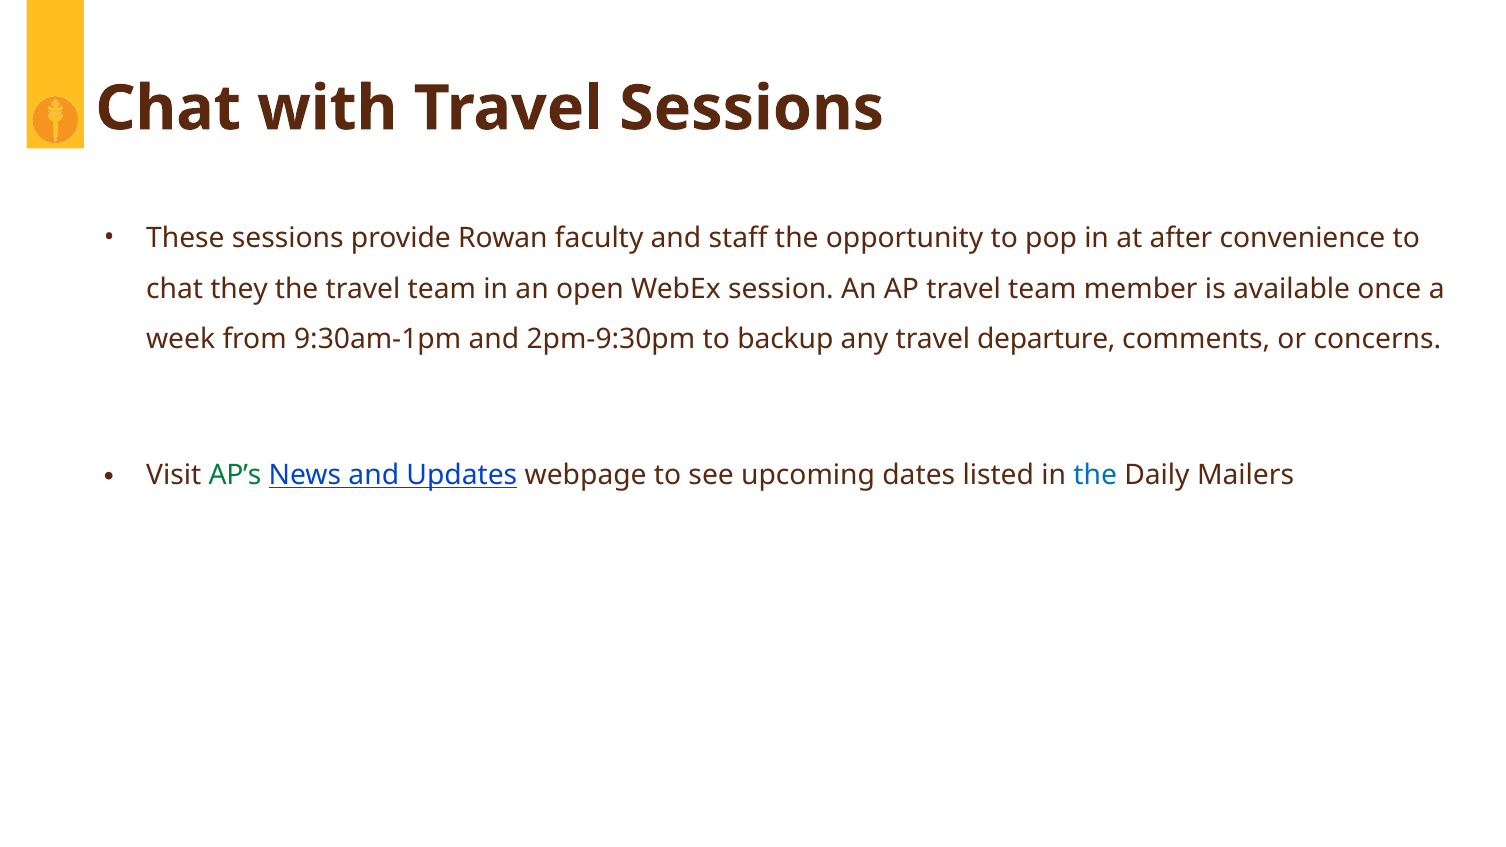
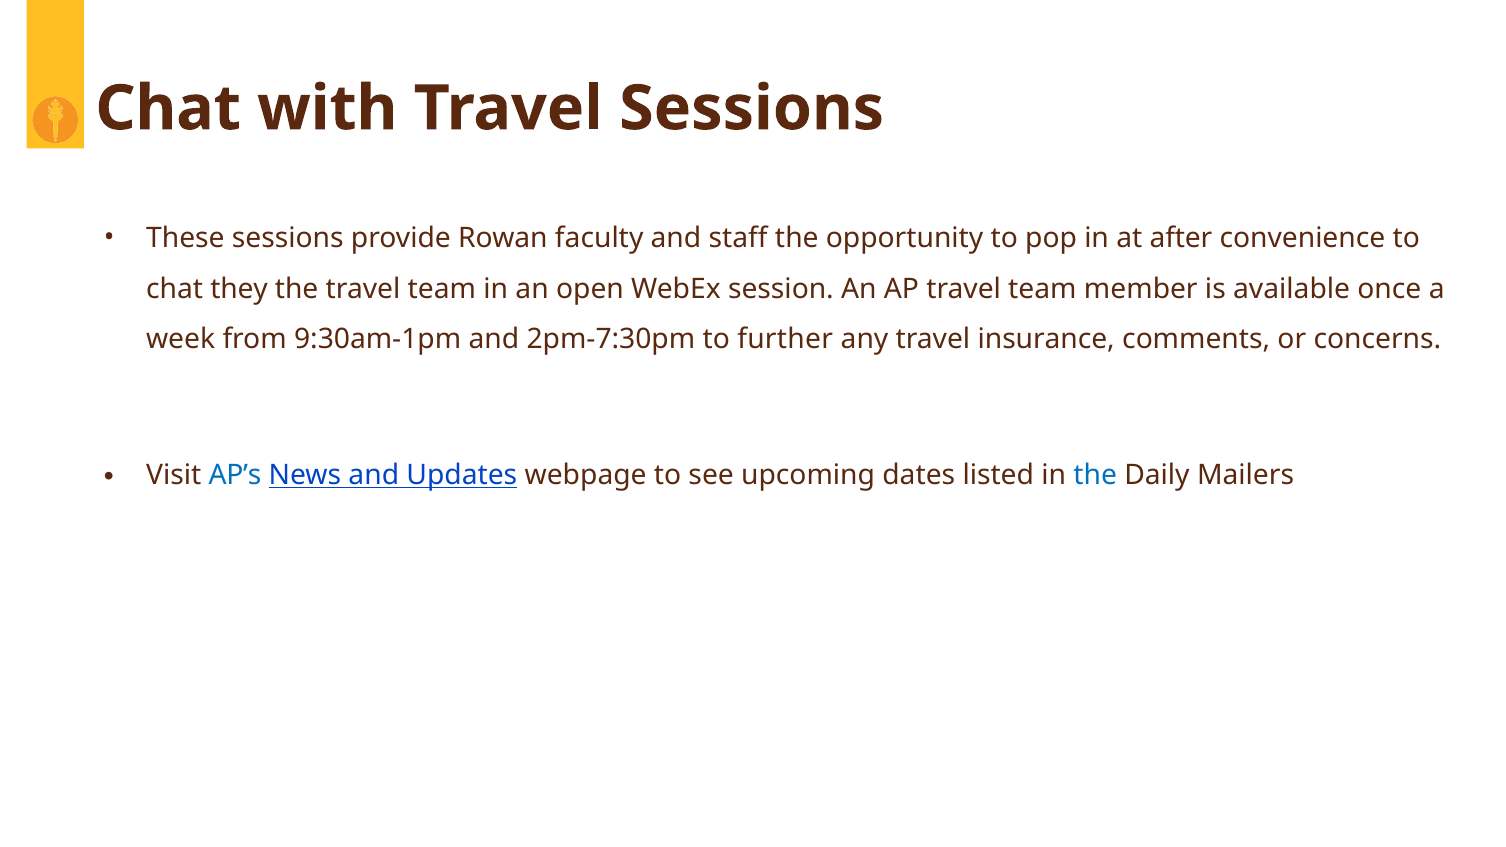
2pm-9:30pm: 2pm-9:30pm -> 2pm-7:30pm
backup: backup -> further
departure: departure -> insurance
AP’s colour: green -> blue
